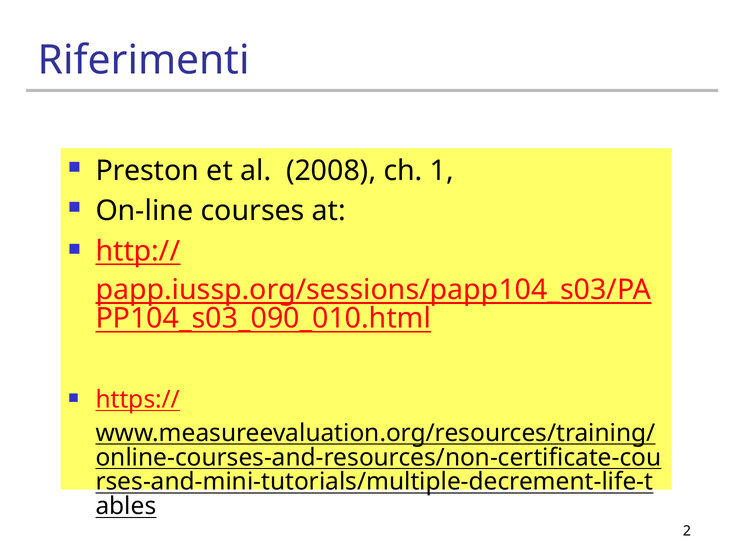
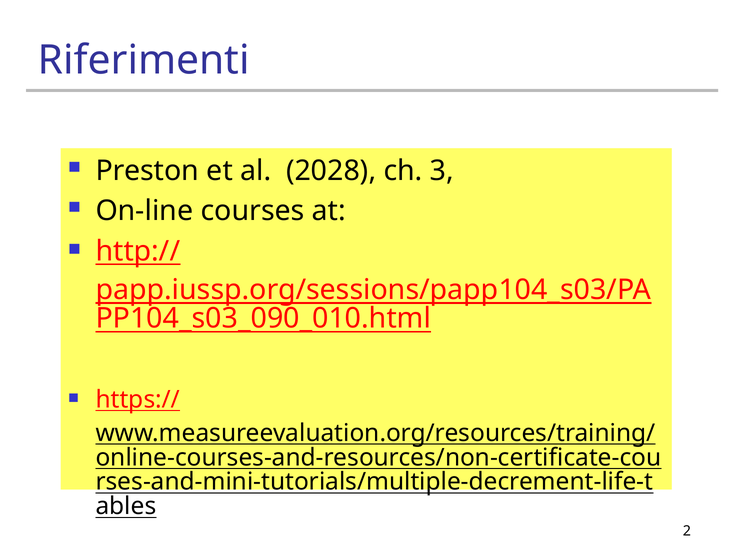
2008: 2008 -> 2028
1: 1 -> 3
